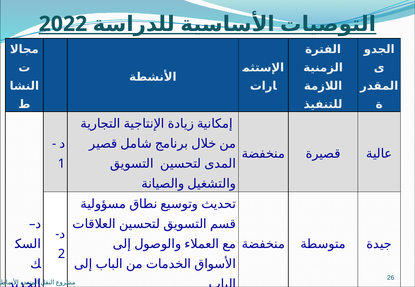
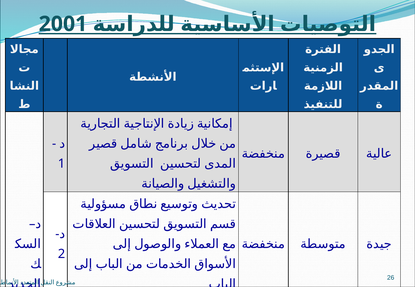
2022: 2022 -> 2001
